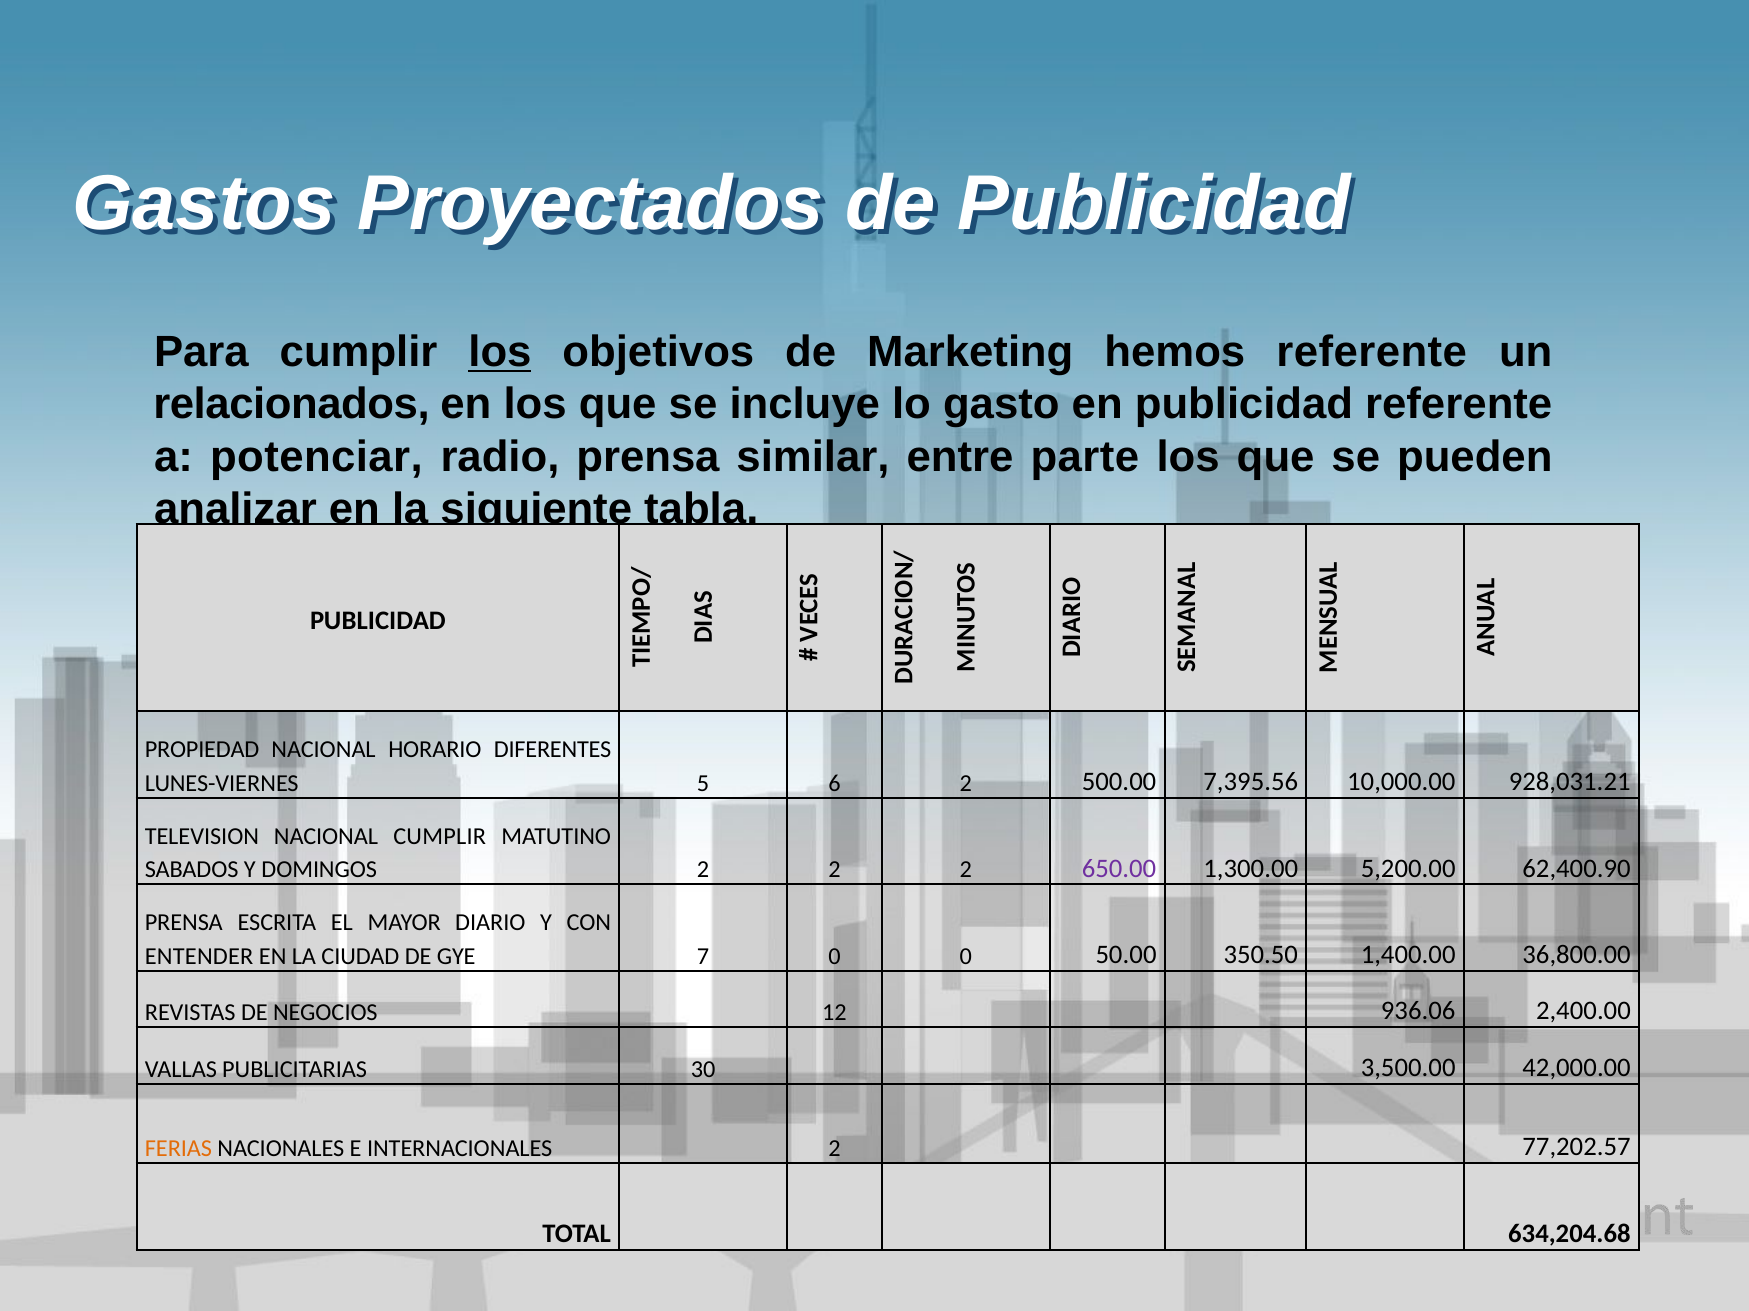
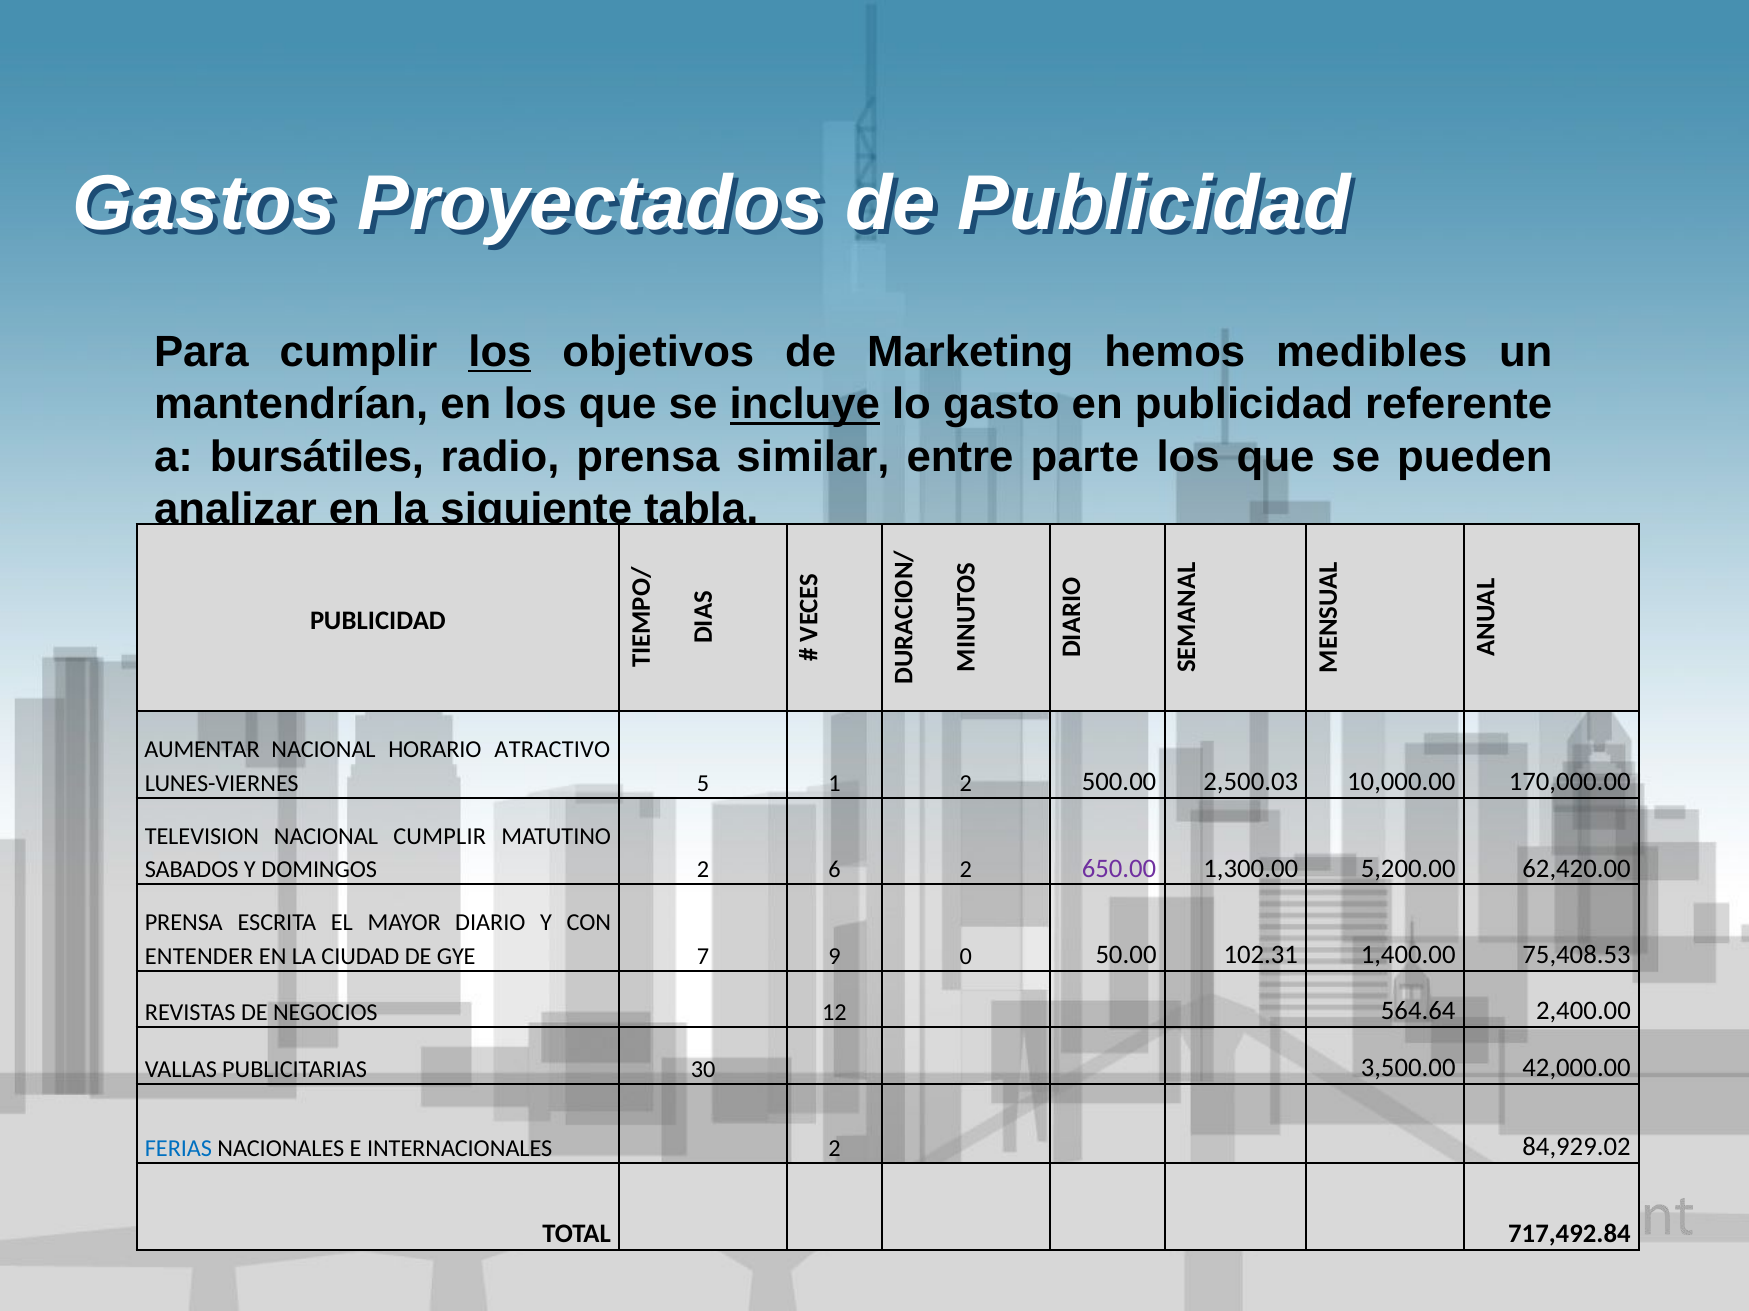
hemos referente: referente -> medibles
relacionados: relacionados -> mantendrían
incluye underline: none -> present
potenciar: potenciar -> bursátiles
PROPIEDAD: PROPIEDAD -> AUMENTAR
DIFERENTES: DIFERENTES -> ATRACTIVO
6: 6 -> 1
7,395.56: 7,395.56 -> 2,500.03
928,031.21: 928,031.21 -> 170,000.00
DOMINGOS 2 2: 2 -> 6
62,400.90: 62,400.90 -> 62,420.00
7 0: 0 -> 9
350.50: 350.50 -> 102.31
36,800.00: 36,800.00 -> 75,408.53
936.06: 936.06 -> 564.64
FERIAS colour: orange -> blue
77,202.57: 77,202.57 -> 84,929.02
634,204.68: 634,204.68 -> 717,492.84
